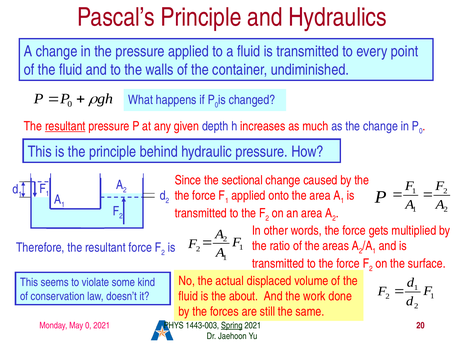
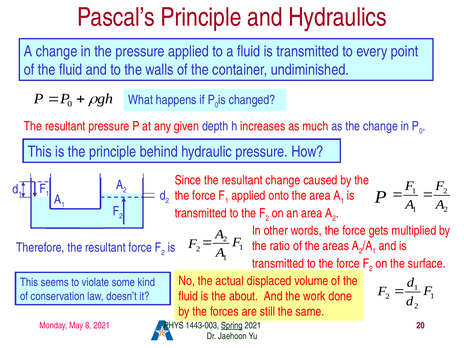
resultant at (65, 126) underline: present -> none
Since the sectional: sectional -> resultant
May 0: 0 -> 8
